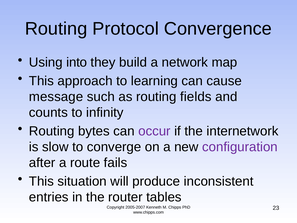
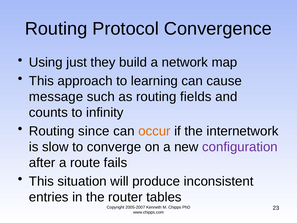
into: into -> just
bytes: bytes -> since
occur colour: purple -> orange
